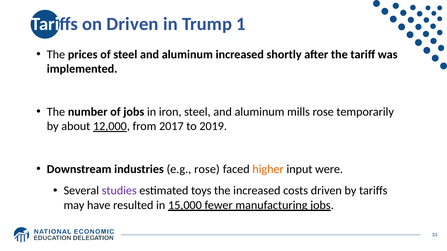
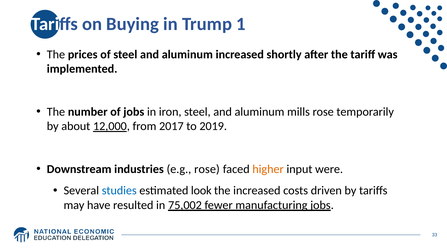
on Driven: Driven -> Buying
studies colour: purple -> blue
toys: toys -> look
15,000: 15,000 -> 75,002
